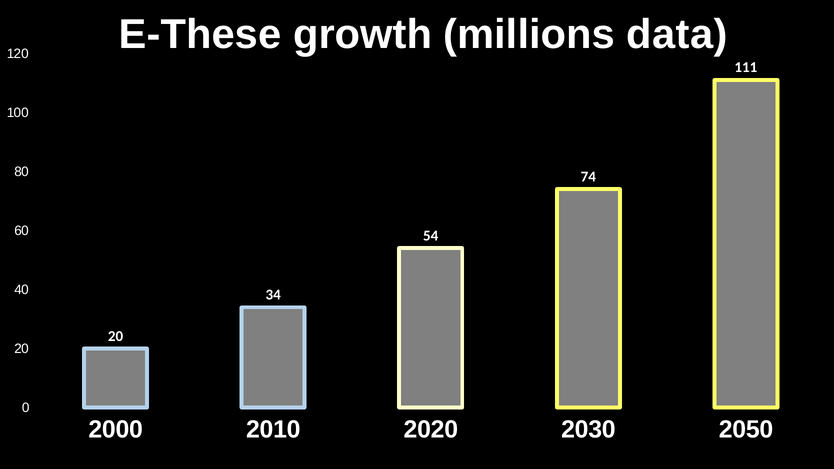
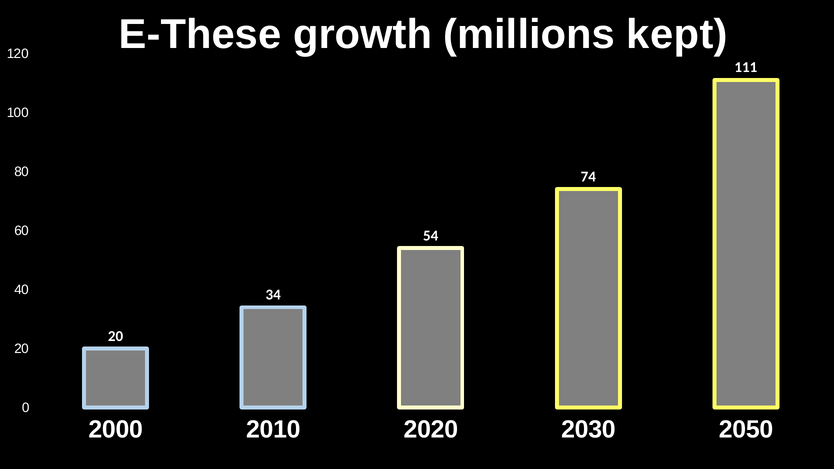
data: data -> kept
